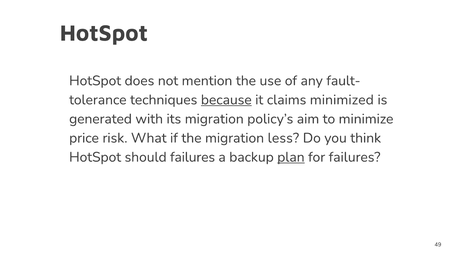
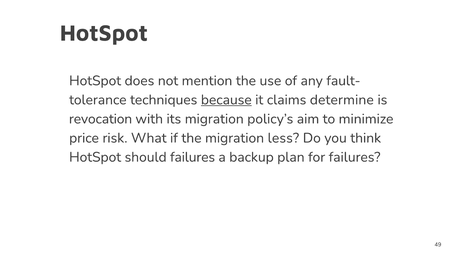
minimized: minimized -> determine
generated: generated -> revocation
plan underline: present -> none
